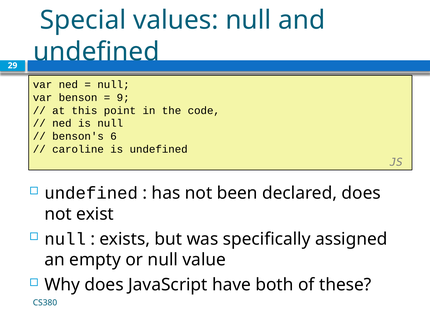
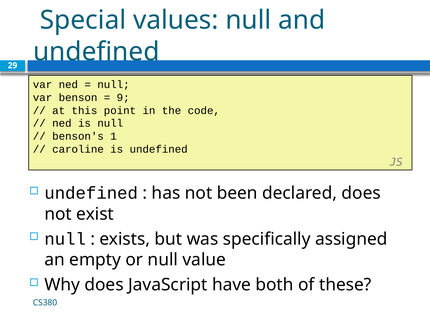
6: 6 -> 1
